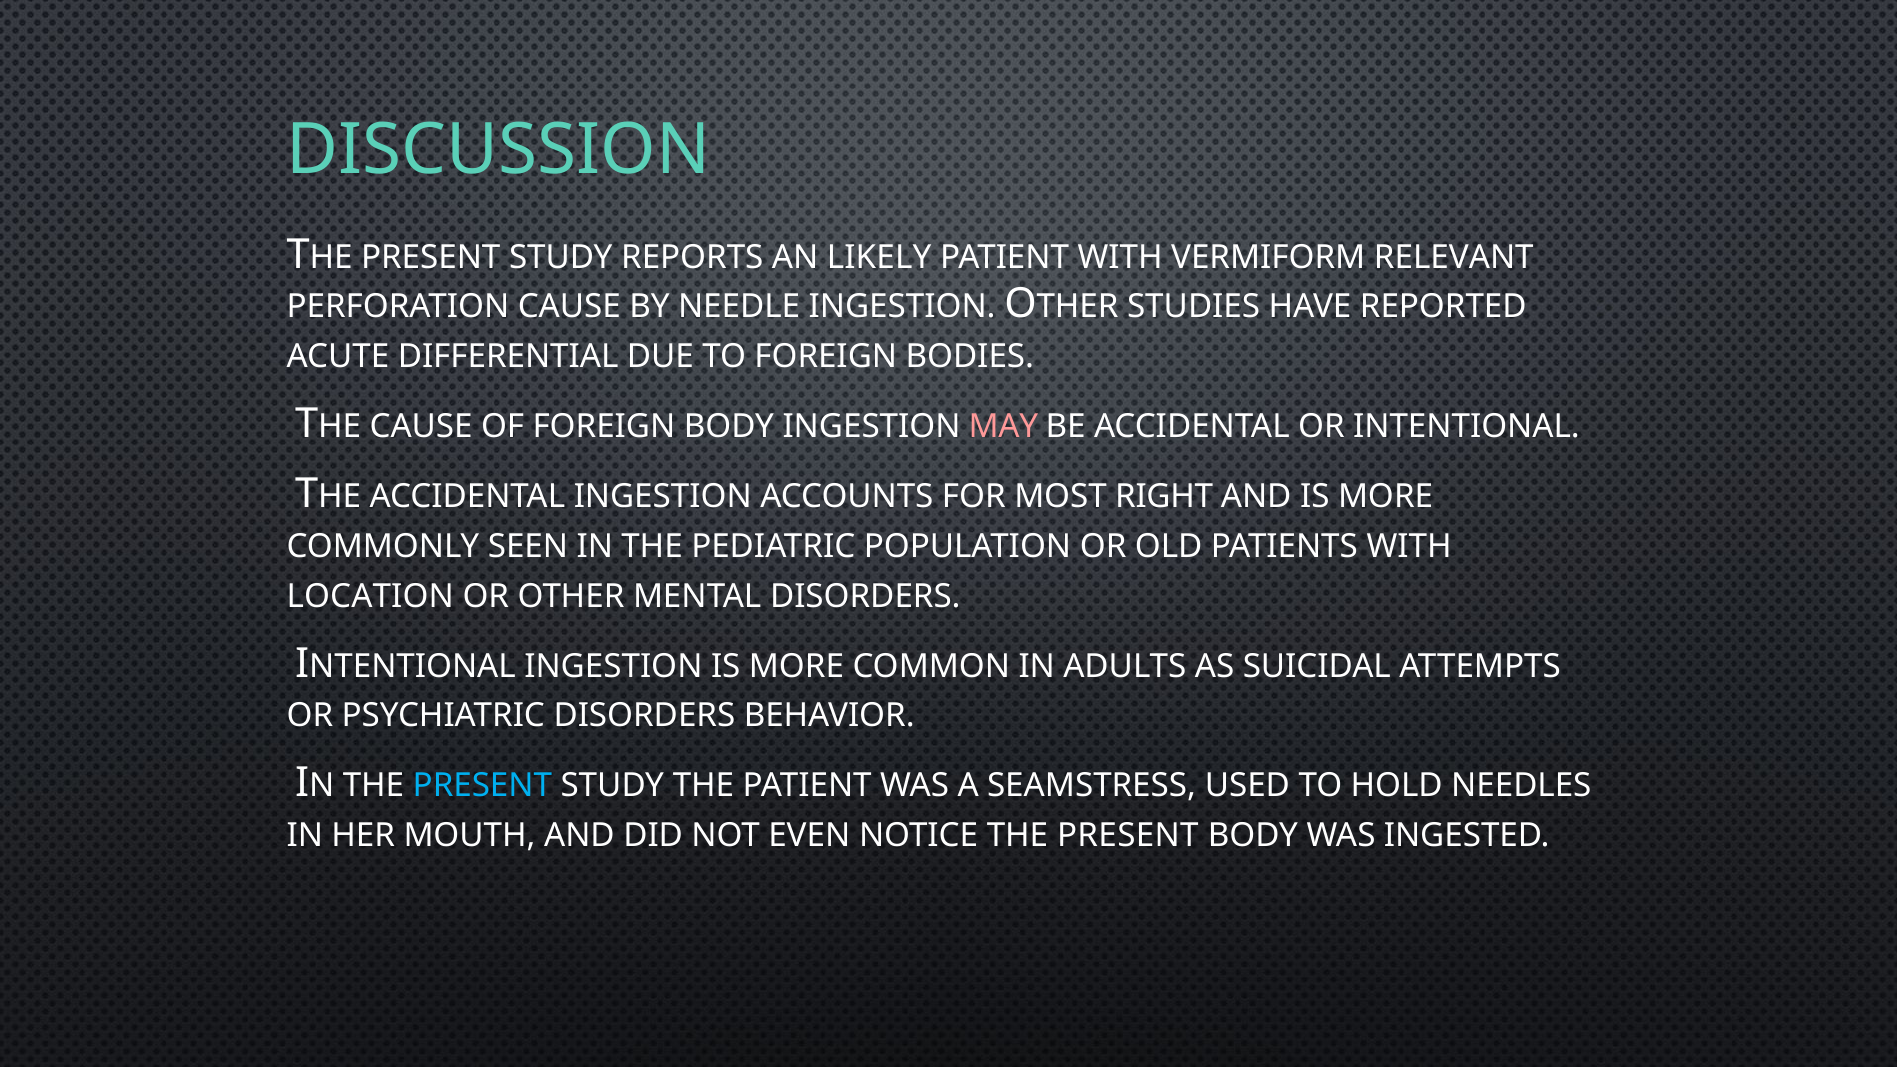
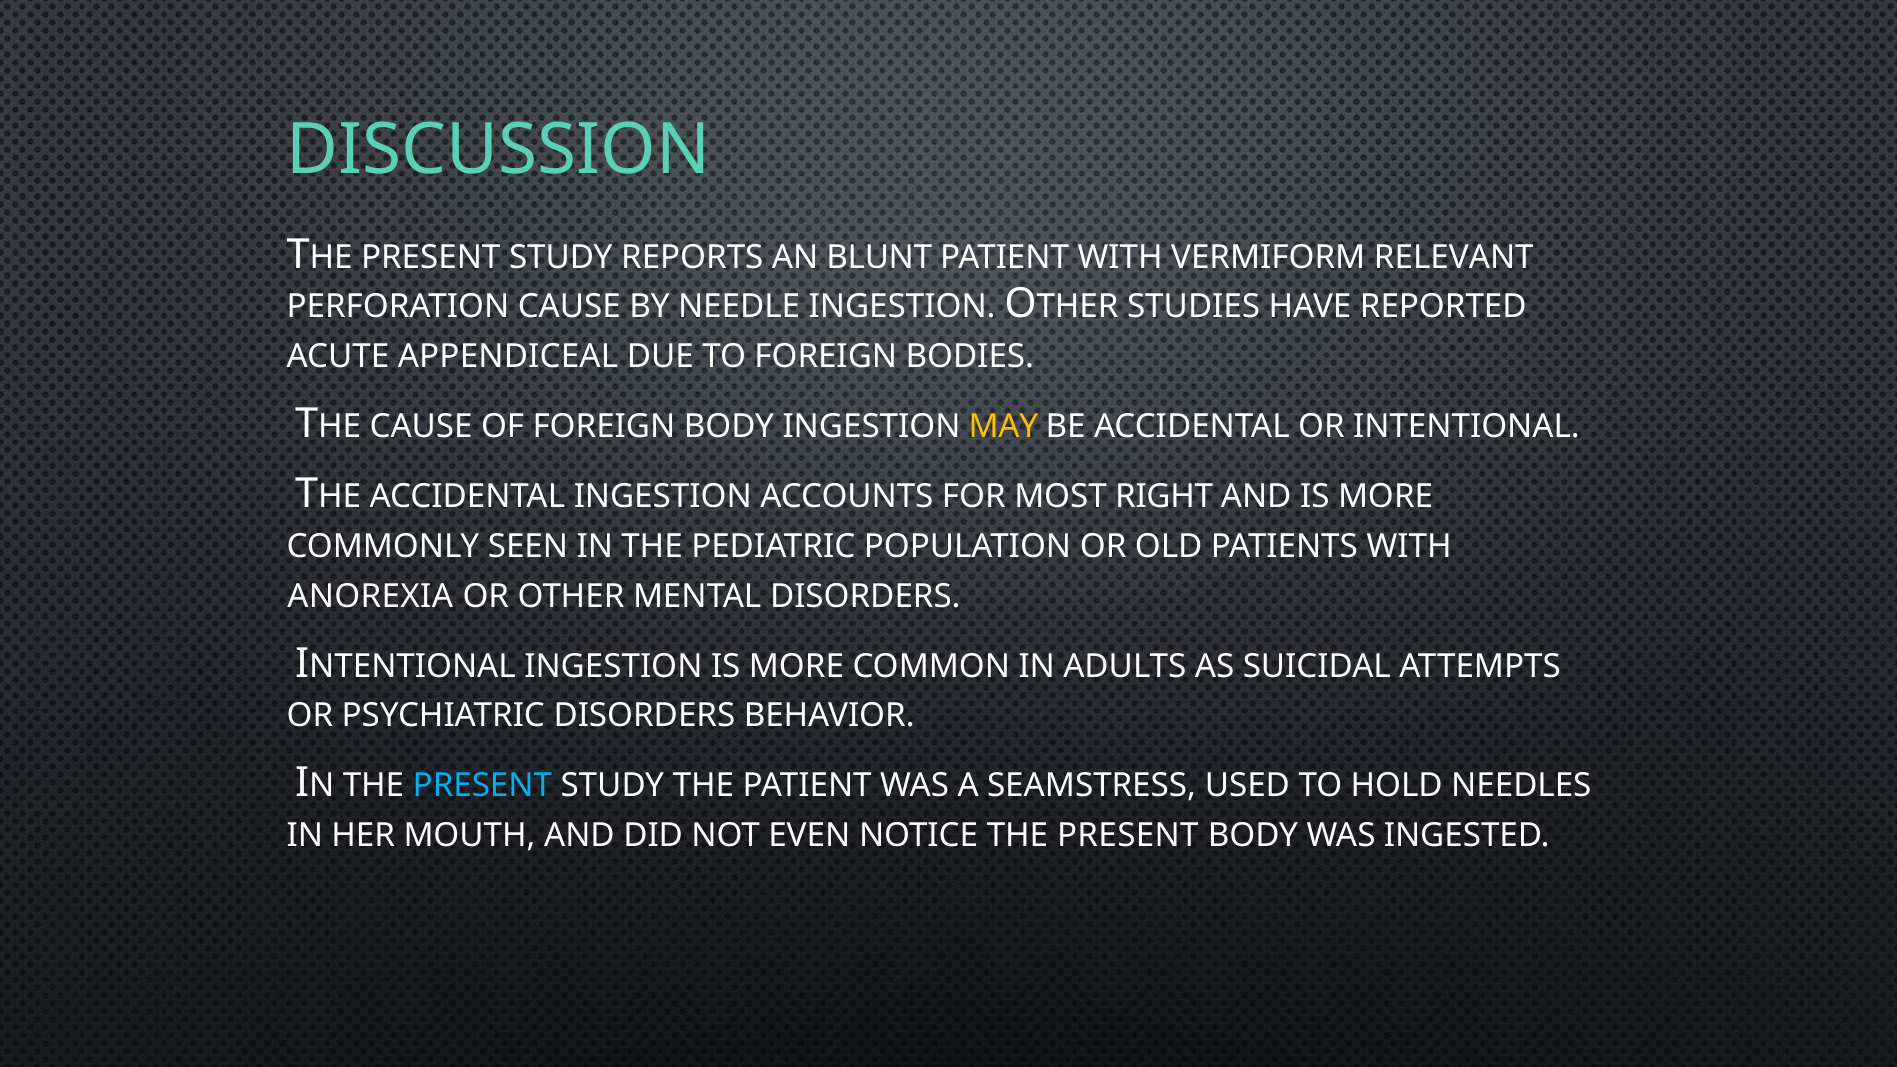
LIKELY: LIKELY -> BLUNT
DIFFERENTIAL: DIFFERENTIAL -> APPENDICEAL
MAY colour: pink -> yellow
LOCATION: LOCATION -> ANOREXIA
